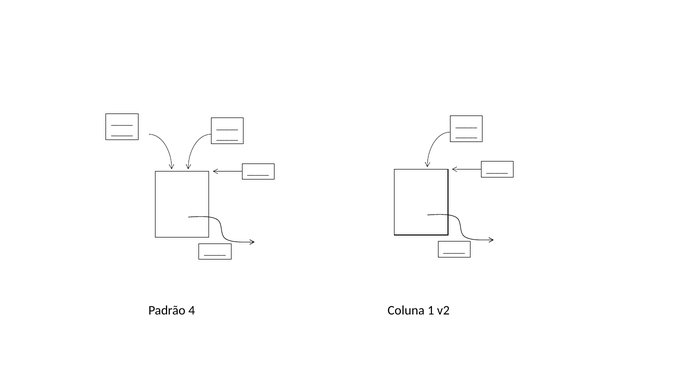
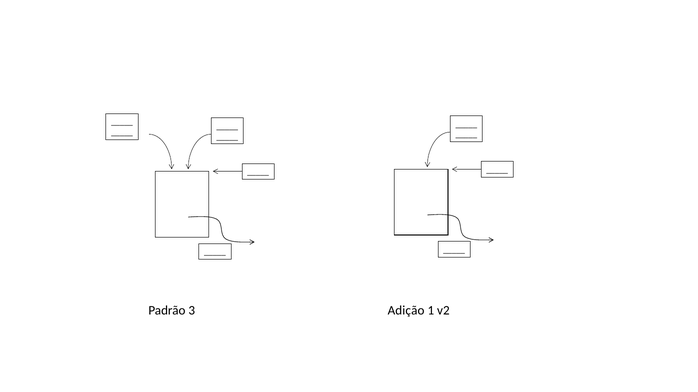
4: 4 -> 3
Coluna: Coluna -> Adição
